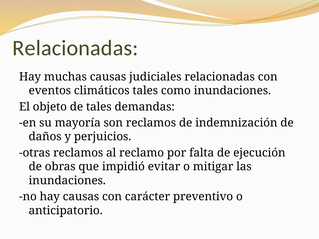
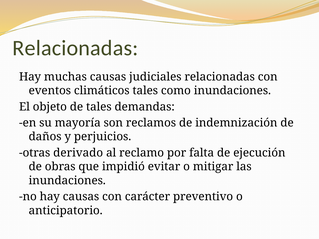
otras reclamos: reclamos -> derivado
